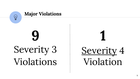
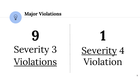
Violations at (35, 62) underline: none -> present
